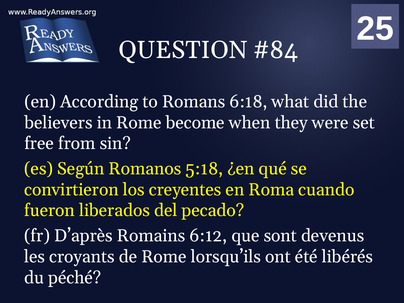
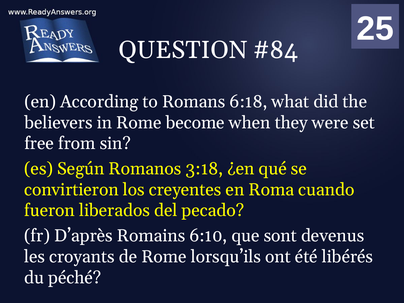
5:18: 5:18 -> 3:18
6:12: 6:12 -> 6:10
